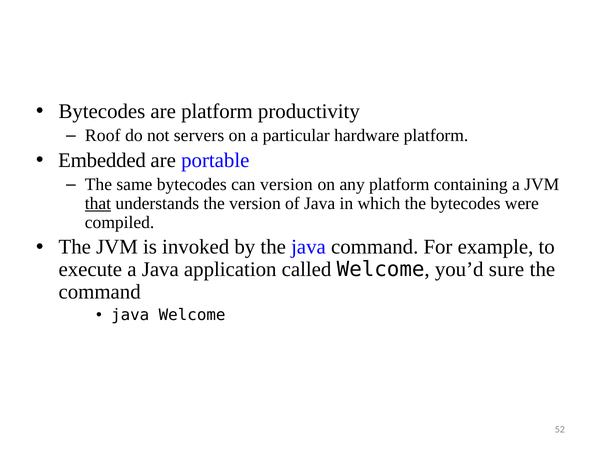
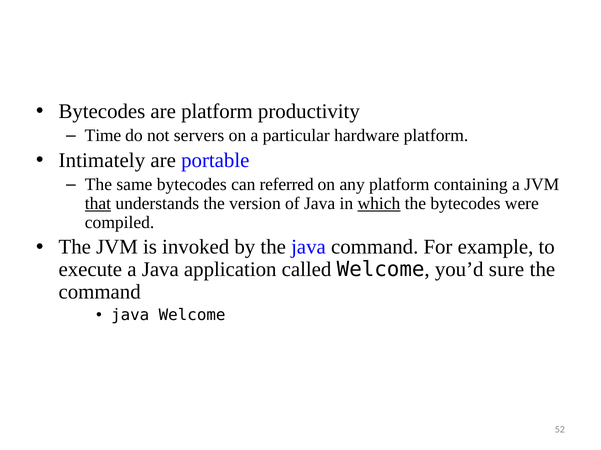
Roof: Roof -> Time
Embedded: Embedded -> Intimately
can version: version -> referred
which underline: none -> present
